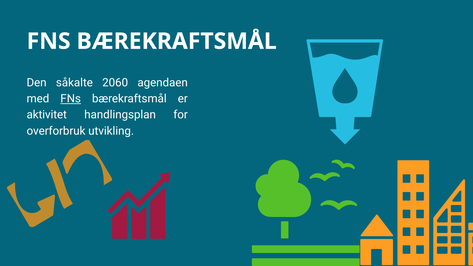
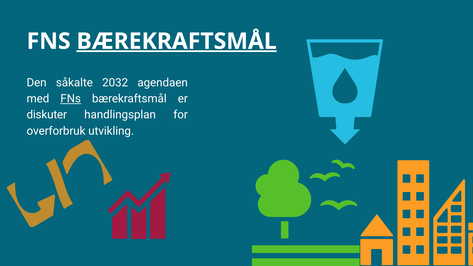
BÆREKRAFTSMÅL at (177, 41) underline: none -> present
2060: 2060 -> 2032
aktivitet: aktivitet -> diskuter
